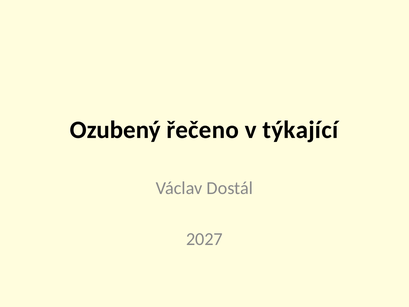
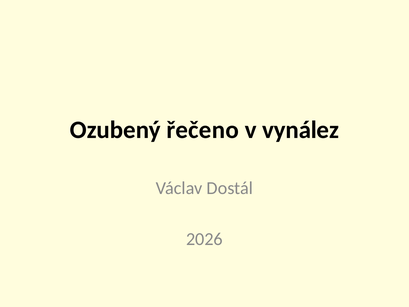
týkající: týkající -> vynález
2027: 2027 -> 2026
